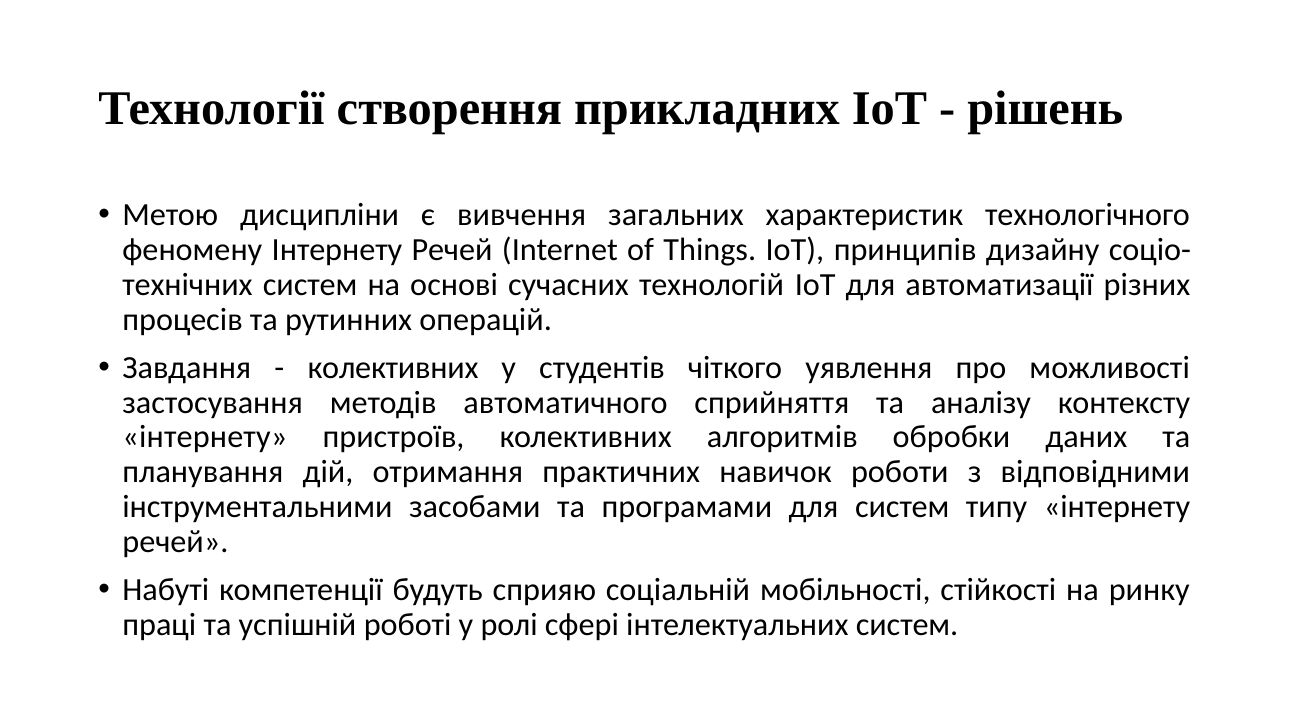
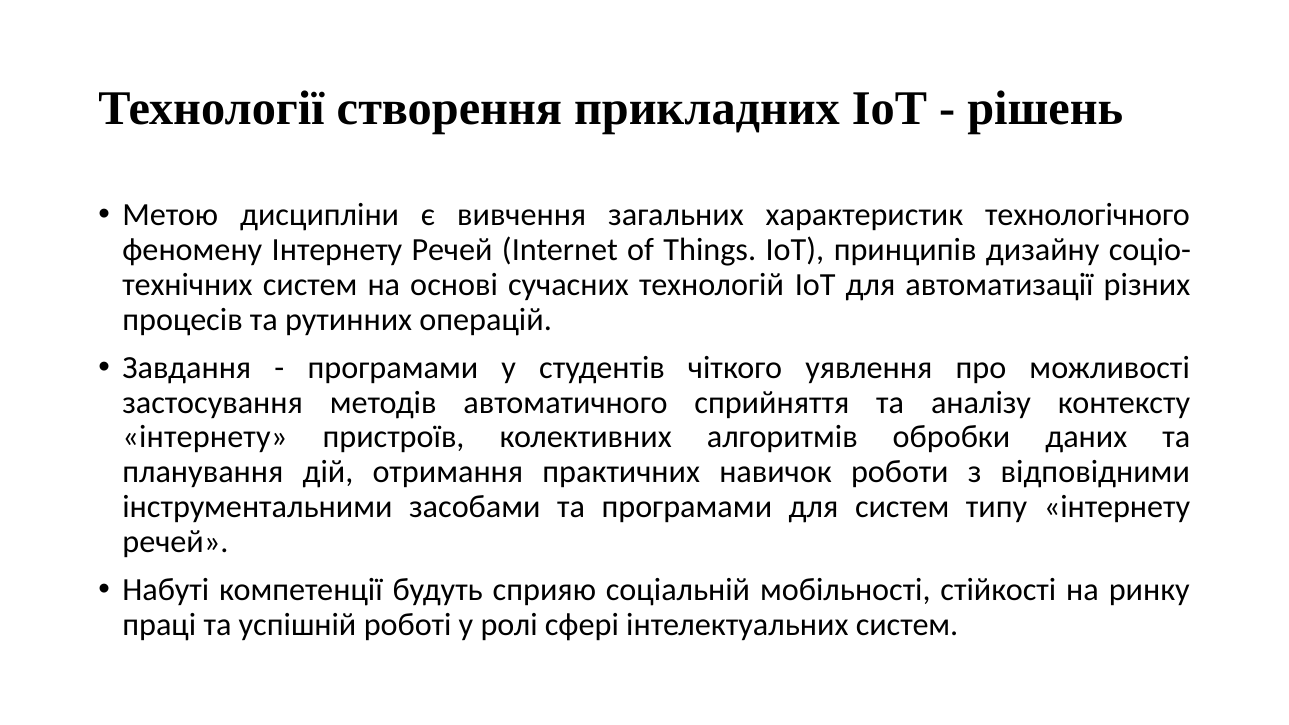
колективних at (393, 368): колективних -> програмами
